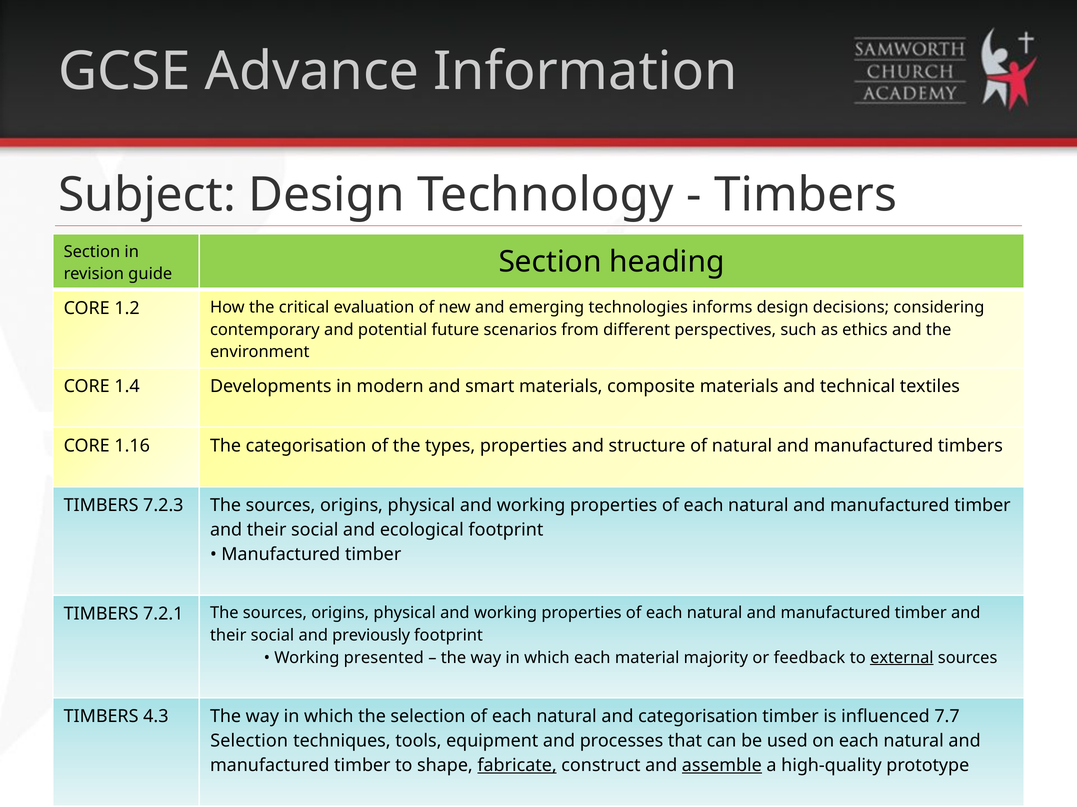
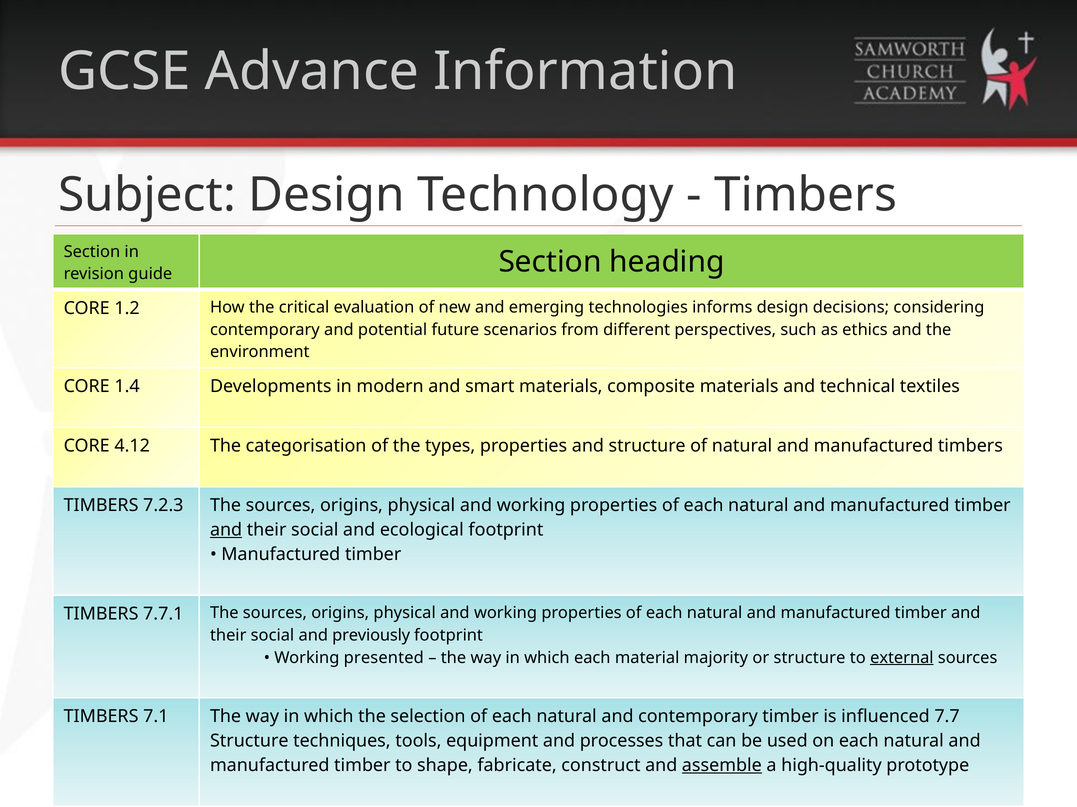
1.16: 1.16 -> 4.12
and at (226, 530) underline: none -> present
7.2.1: 7.2.1 -> 7.7.1
or feedback: feedback -> structure
4.3: 4.3 -> 7.1
and categorisation: categorisation -> contemporary
Selection at (249, 741): Selection -> Structure
fabricate at (517, 766) underline: present -> none
